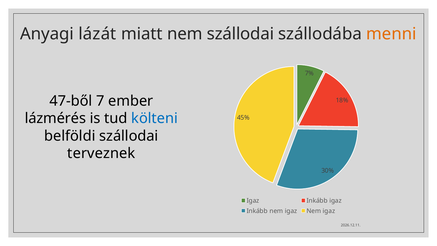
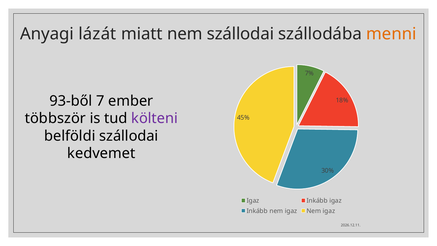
47-ből: 47-ből -> 93-ből
lázmérés: lázmérés -> többször
költeni colour: blue -> purple
terveznek: terveznek -> kedvemet
